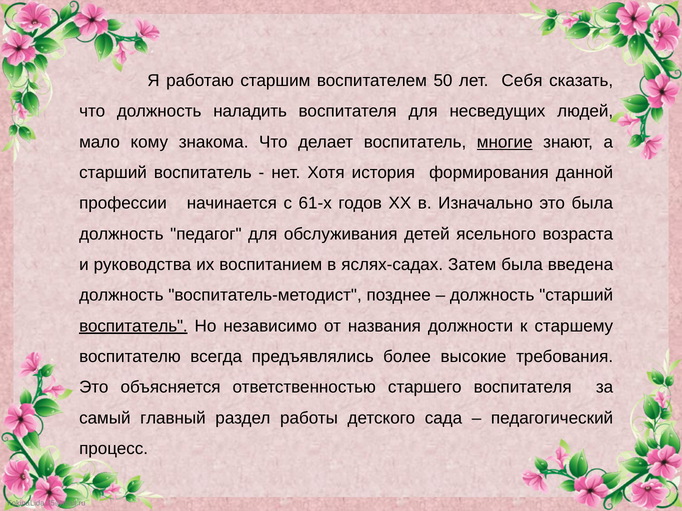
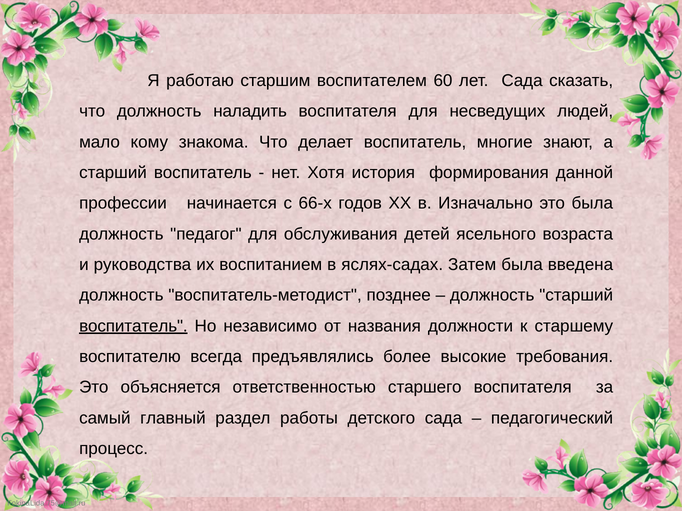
50: 50 -> 60
лет Себя: Себя -> Сада
многие underline: present -> none
61-х: 61-х -> 66-х
